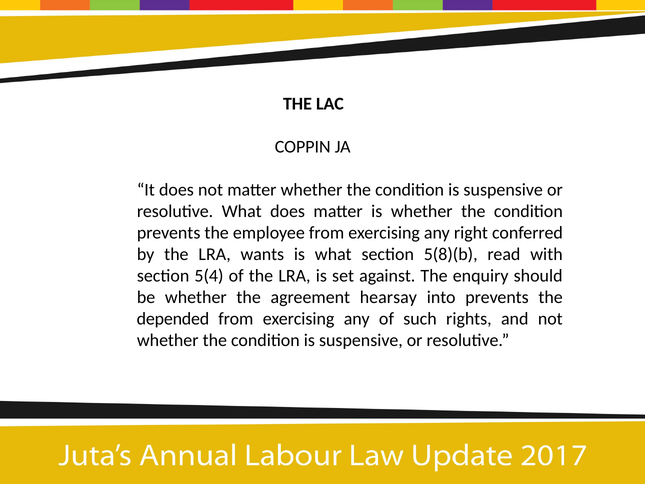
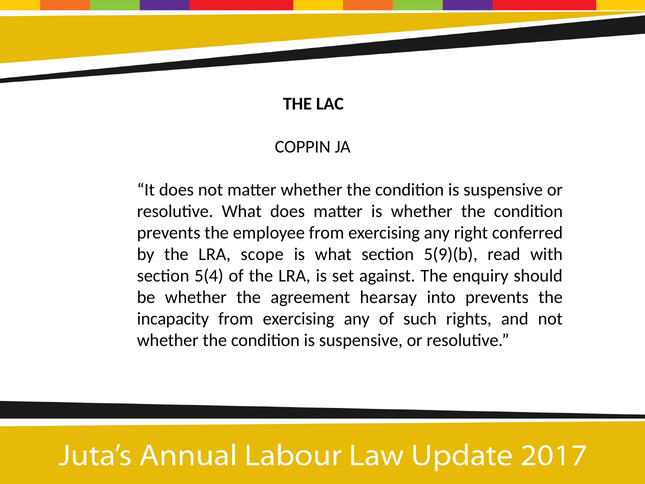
wants: wants -> scope
5(8)(b: 5(8)(b -> 5(9)(b
depended: depended -> incapacity
